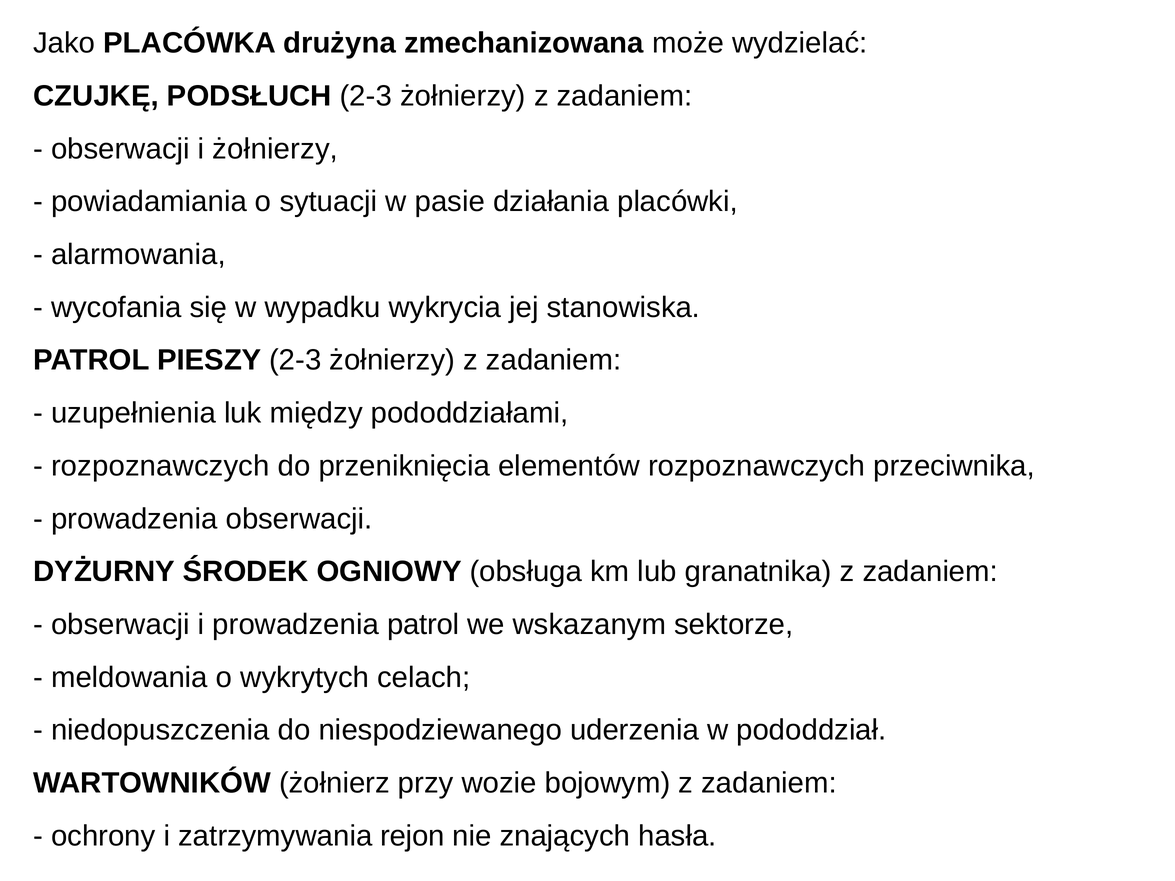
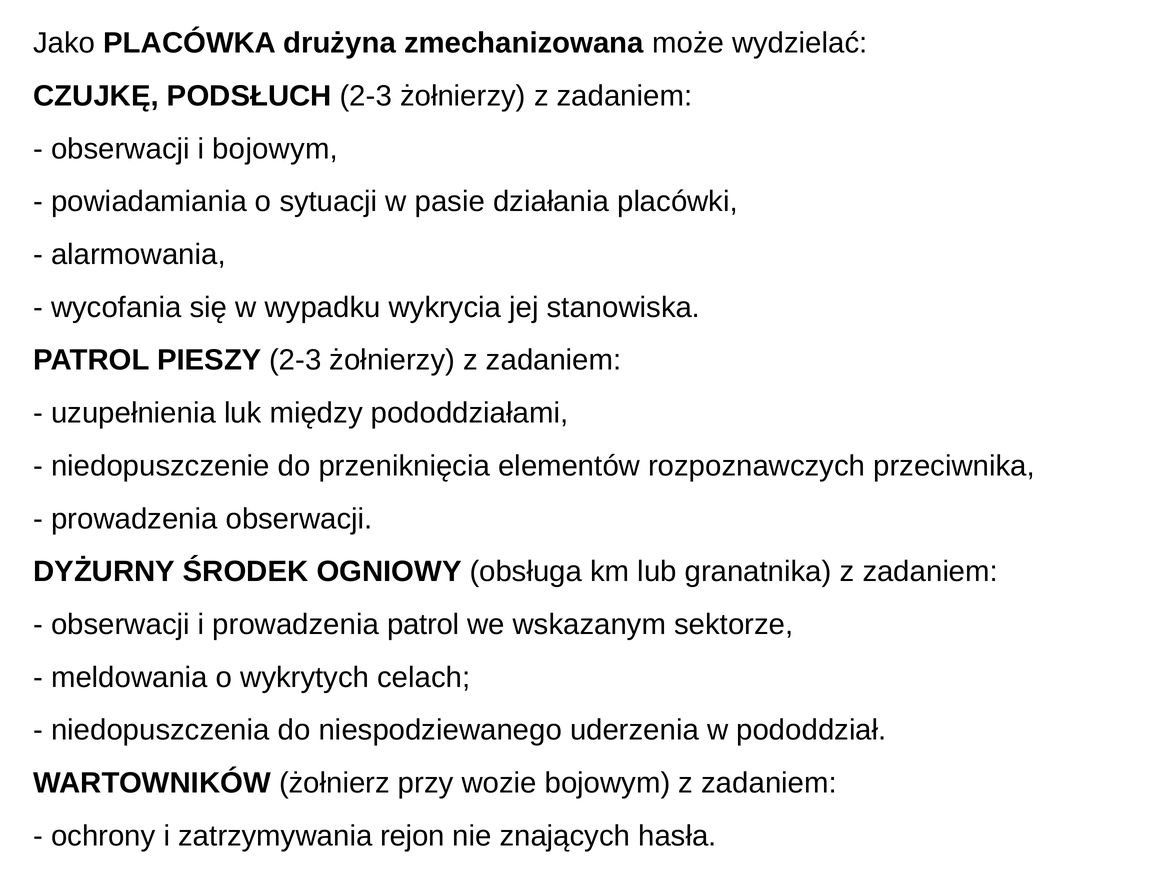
i żołnierzy: żołnierzy -> bojowym
rozpoznawczych at (160, 466): rozpoznawczych -> niedopuszczenie
